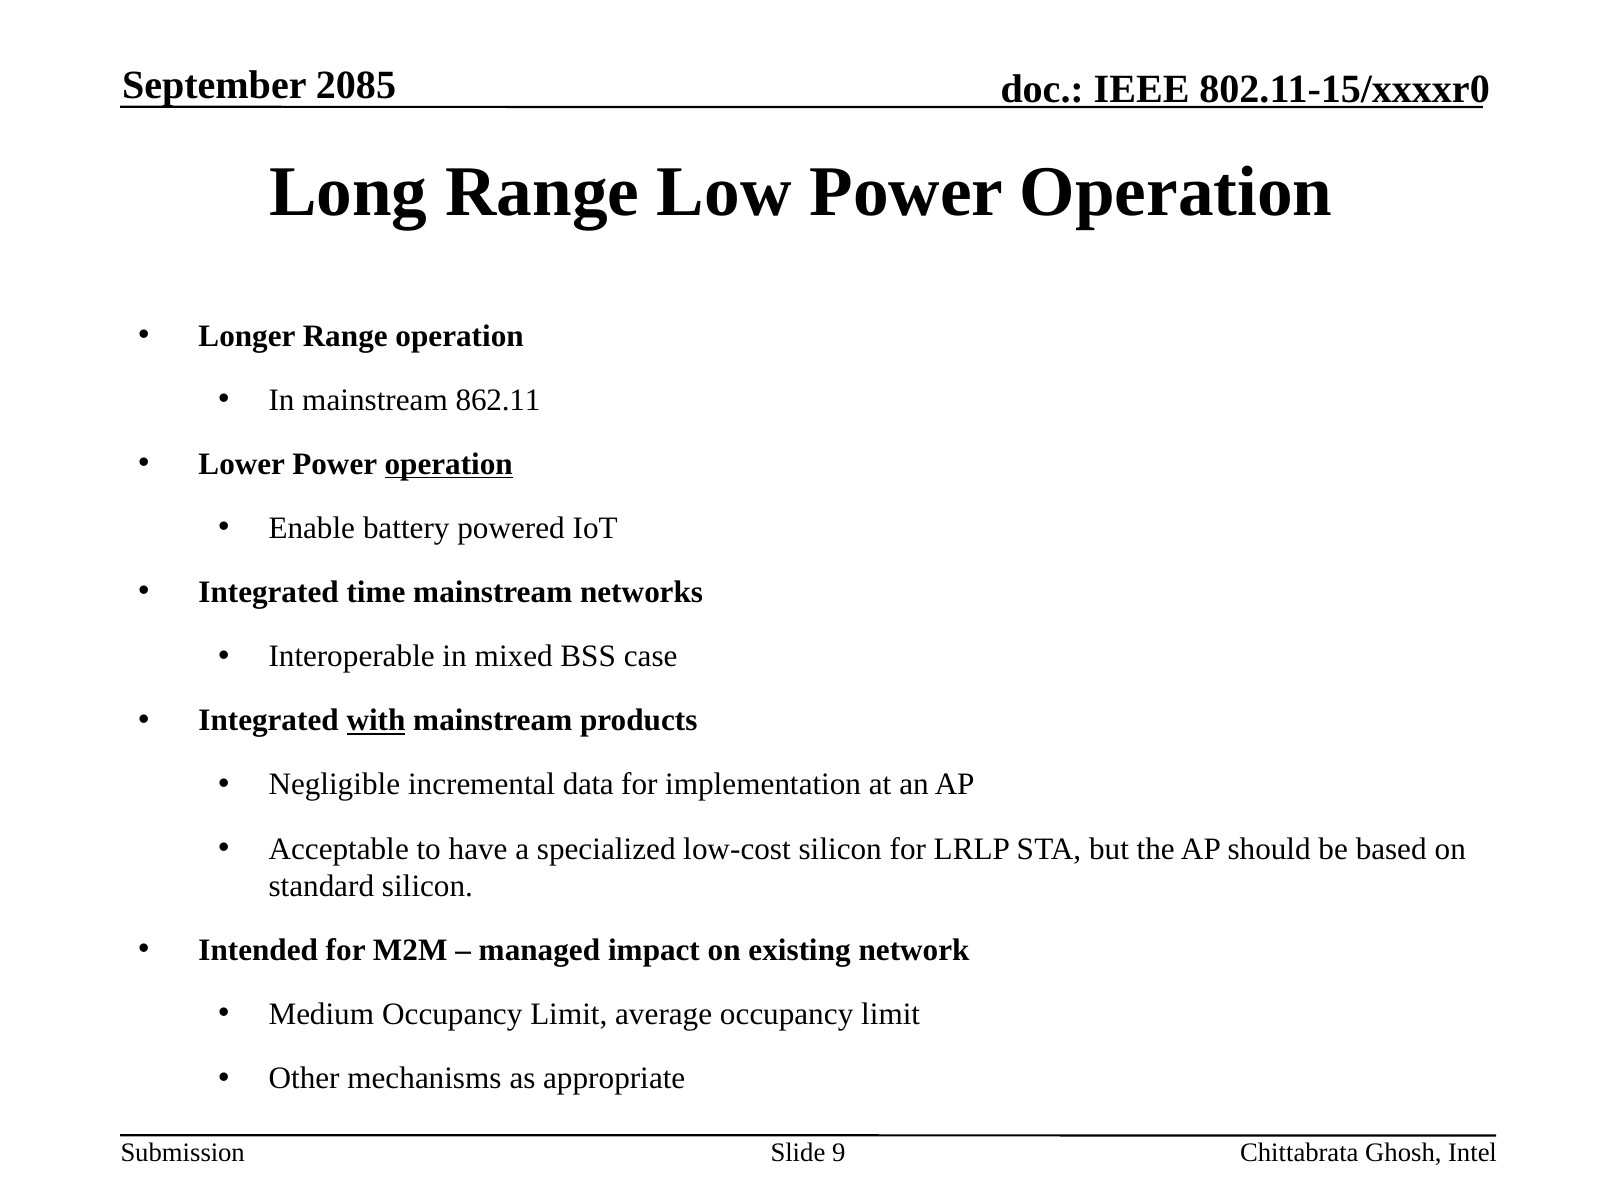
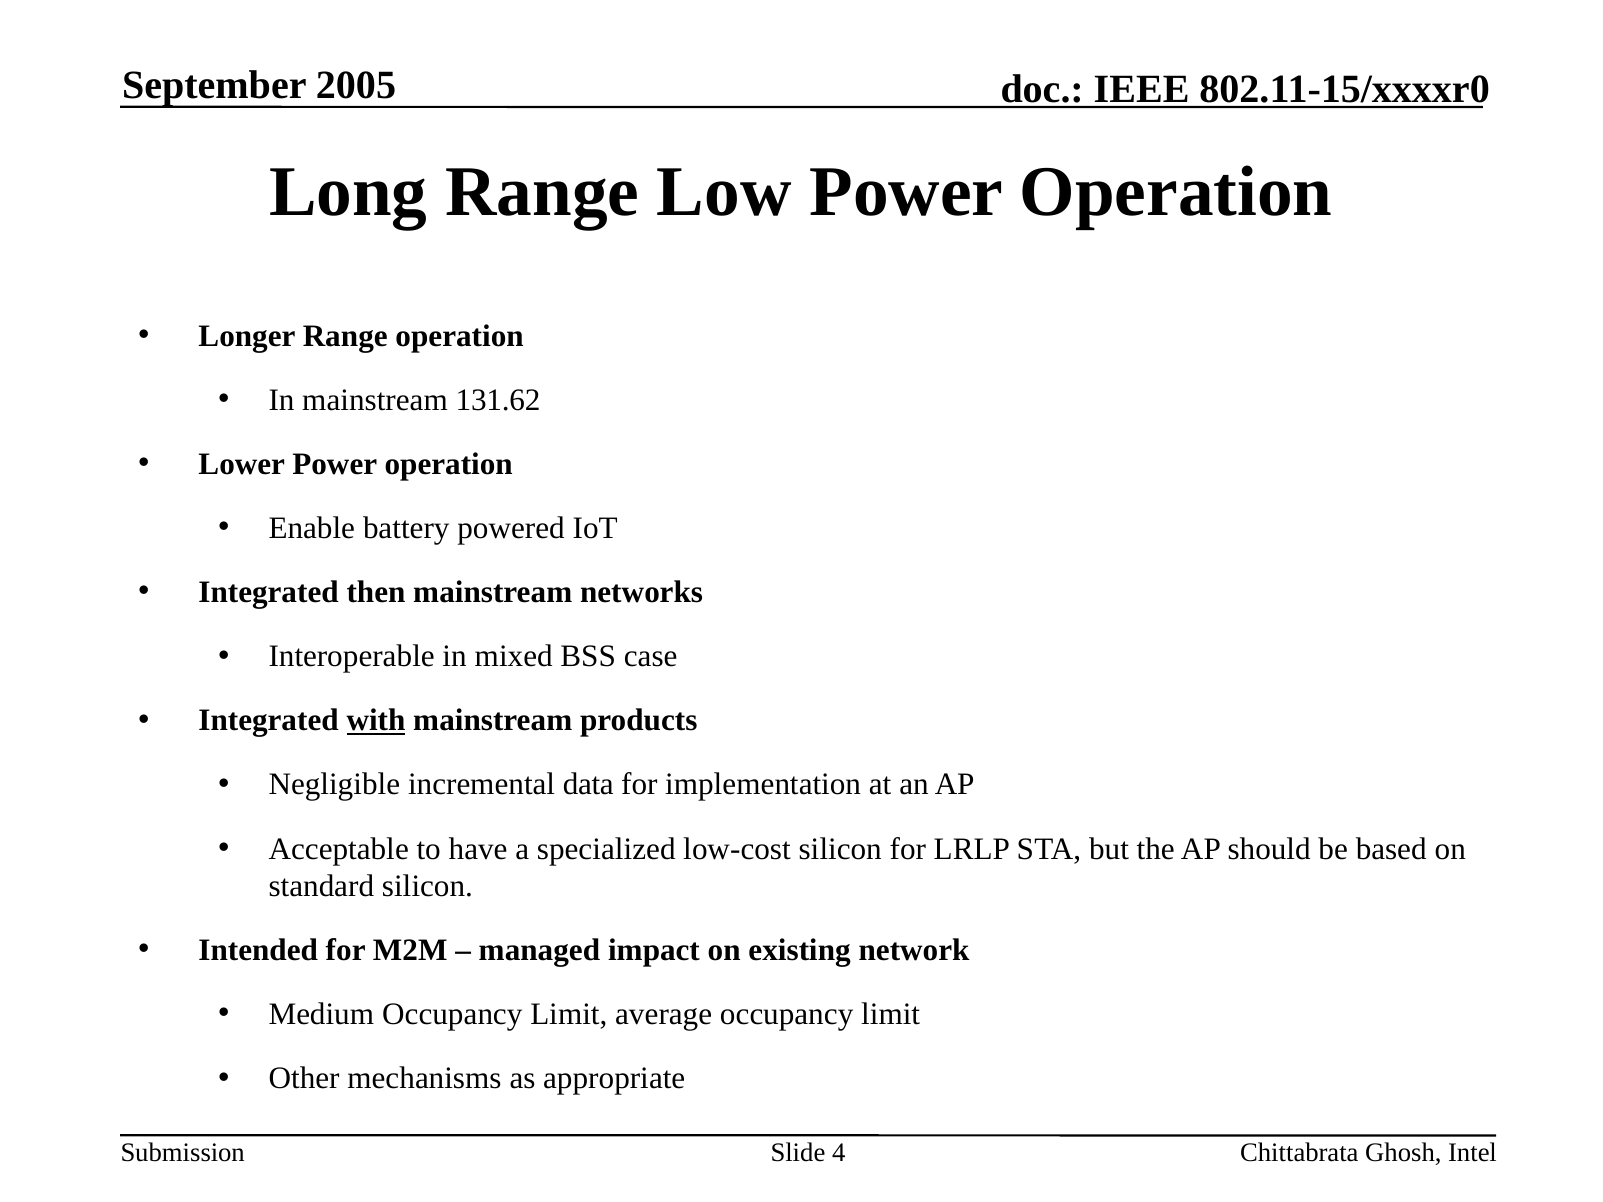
2085: 2085 -> 2005
862.11: 862.11 -> 131.62
operation at (449, 464) underline: present -> none
time: time -> then
9: 9 -> 4
